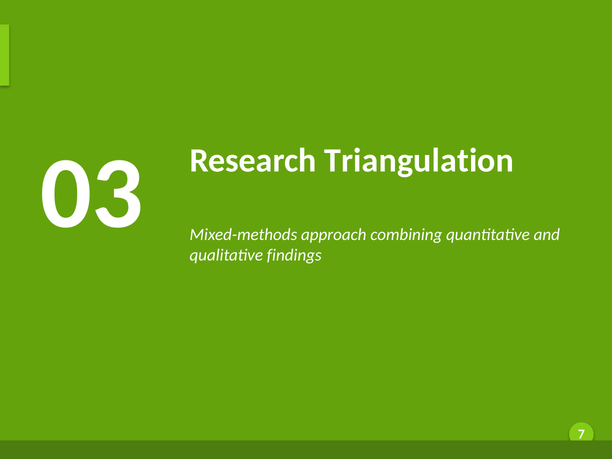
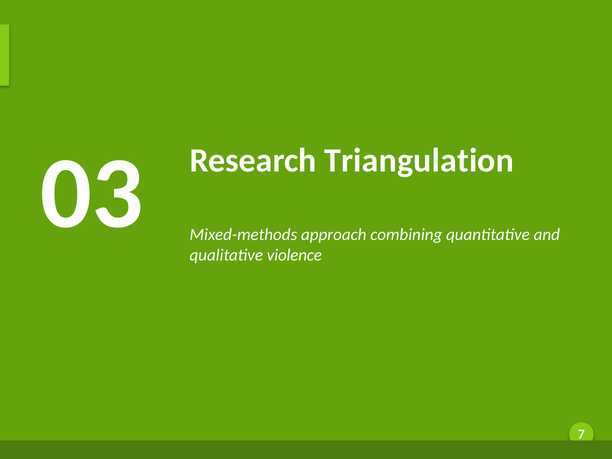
findings: findings -> violence
